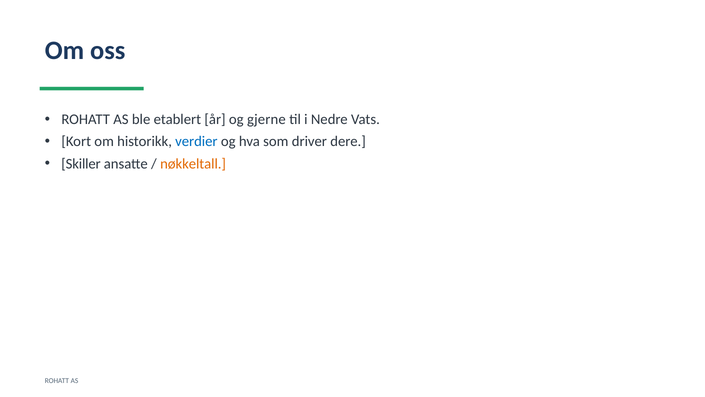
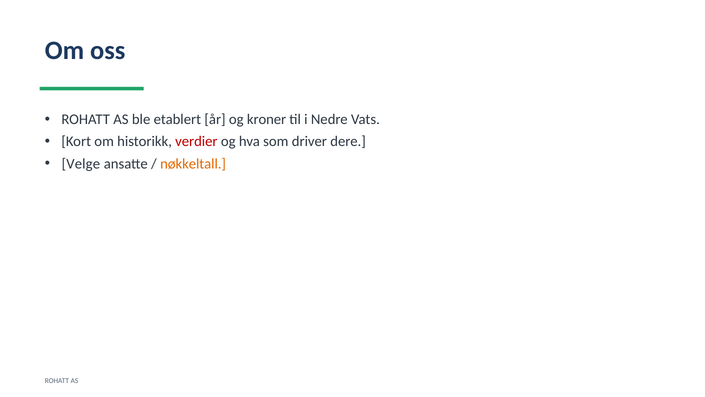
gjerne: gjerne -> kroner
verdier colour: blue -> red
Skiller: Skiller -> Velge
